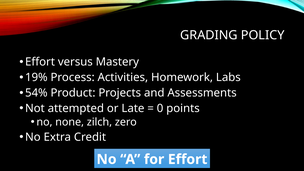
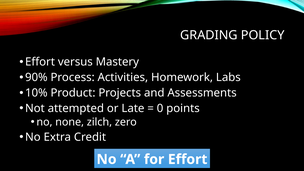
19%: 19% -> 90%
54%: 54% -> 10%
